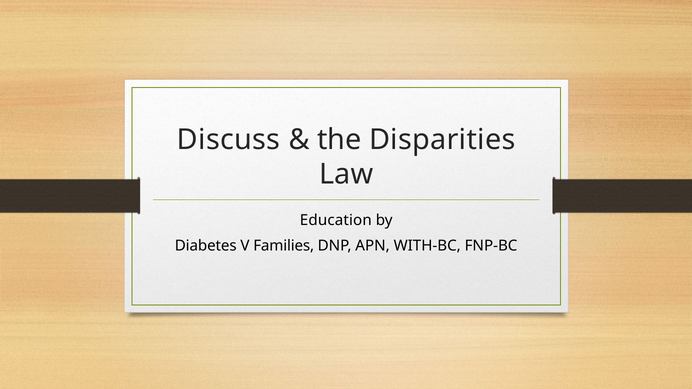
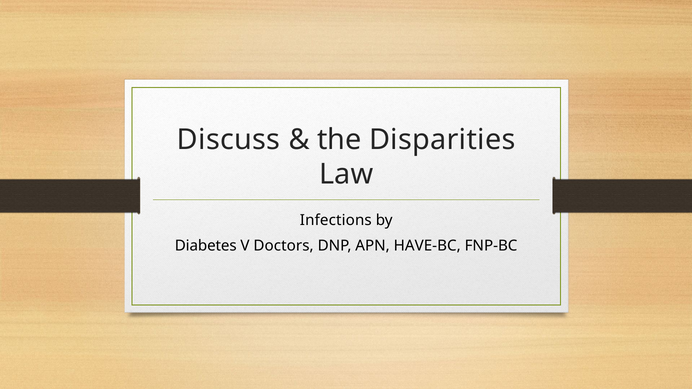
Education: Education -> Infections
Families: Families -> Doctors
WITH-BC: WITH-BC -> HAVE-BC
